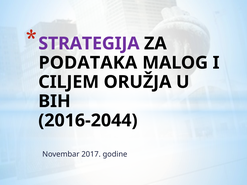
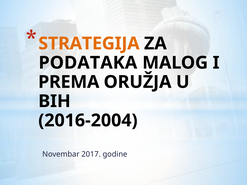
STRATEGIJA colour: purple -> orange
CILJEM: CILJEM -> PREMA
2016-2044: 2016-2044 -> 2016-2004
